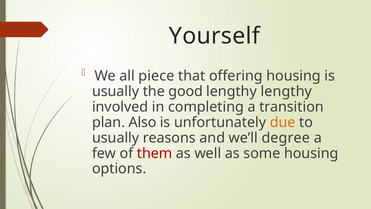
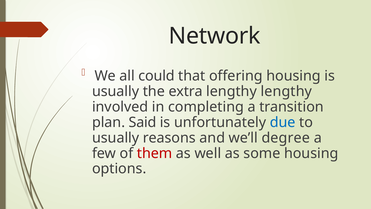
Yourself: Yourself -> Network
piece: piece -> could
good: good -> extra
Also: Also -> Said
due colour: orange -> blue
